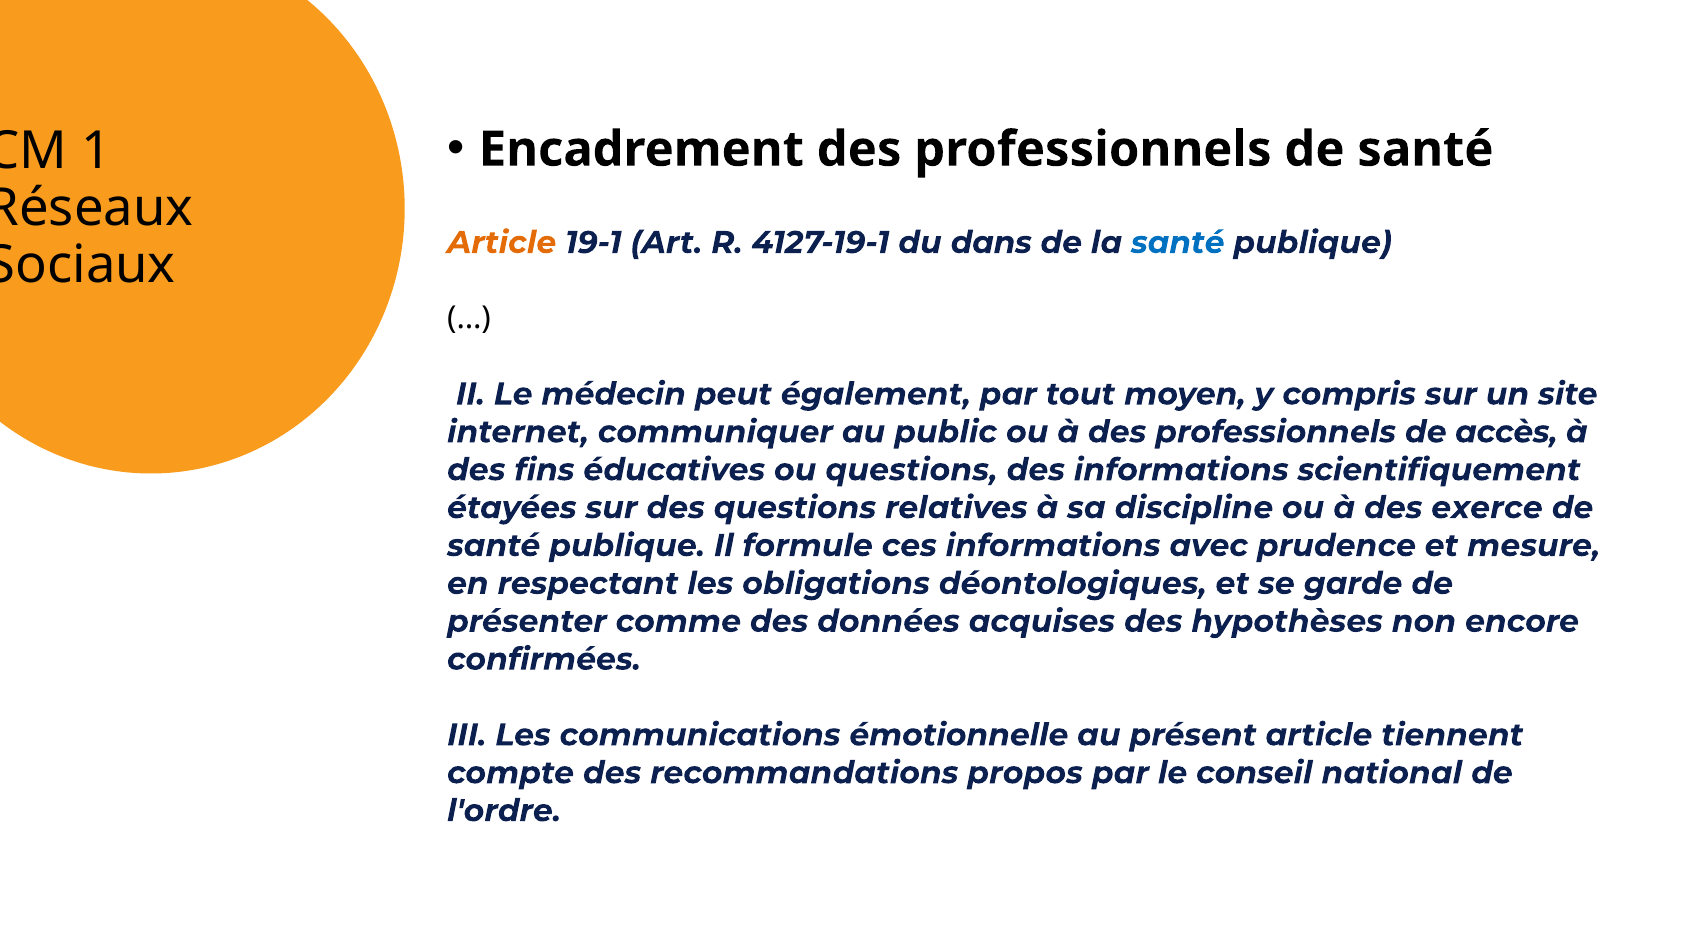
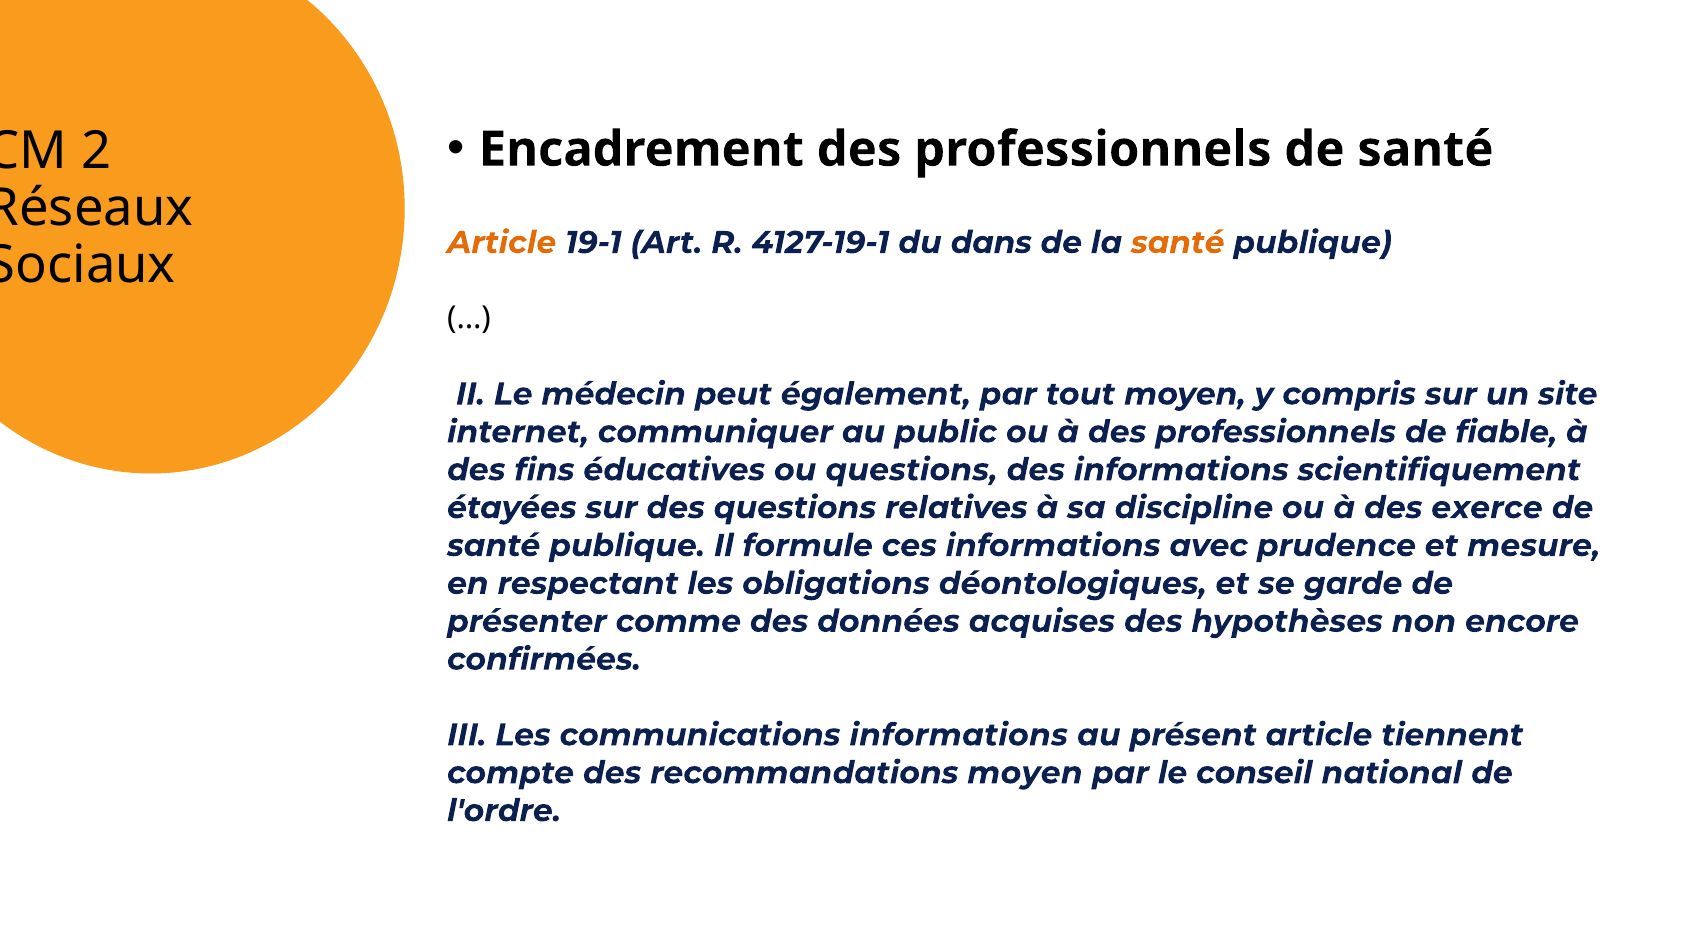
1: 1 -> 2
santé at (1178, 243) colour: blue -> orange
accès: accès -> fiable
communications émotionnelle: émotionnelle -> informations
recommandations propos: propos -> moyen
